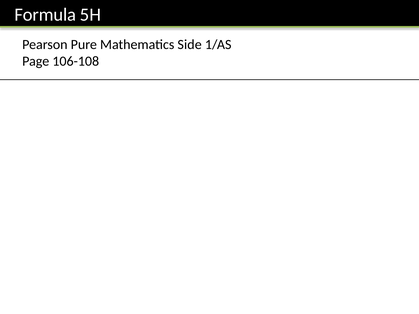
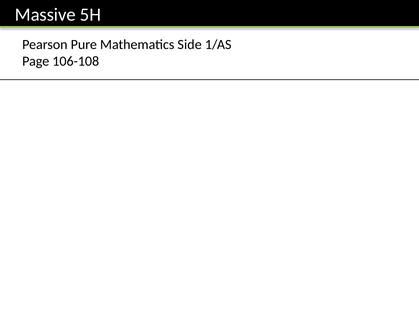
Formula: Formula -> Massive
